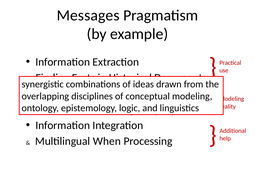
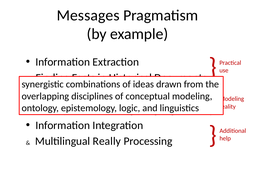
When: When -> Really
